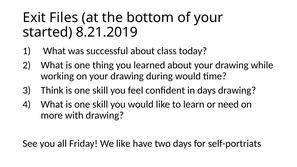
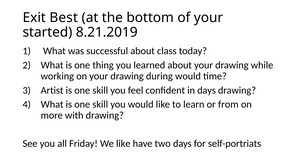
Files: Files -> Best
Think: Think -> Artist
need: need -> from
